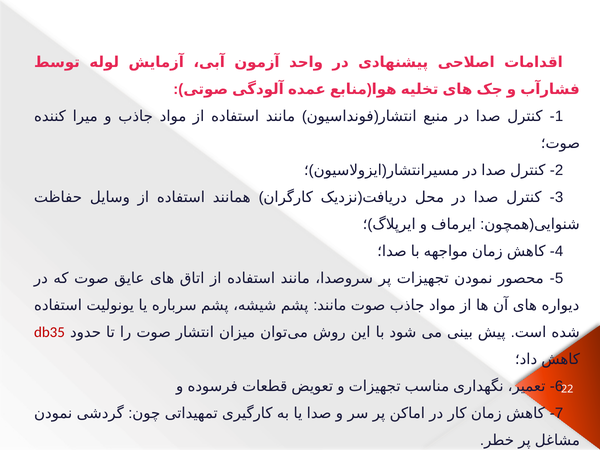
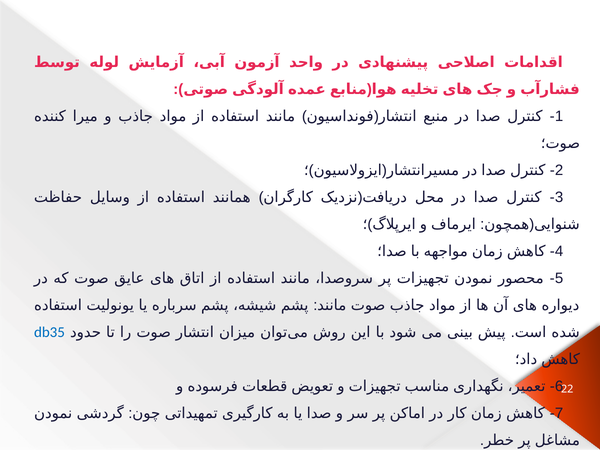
db35 colour: red -> blue
